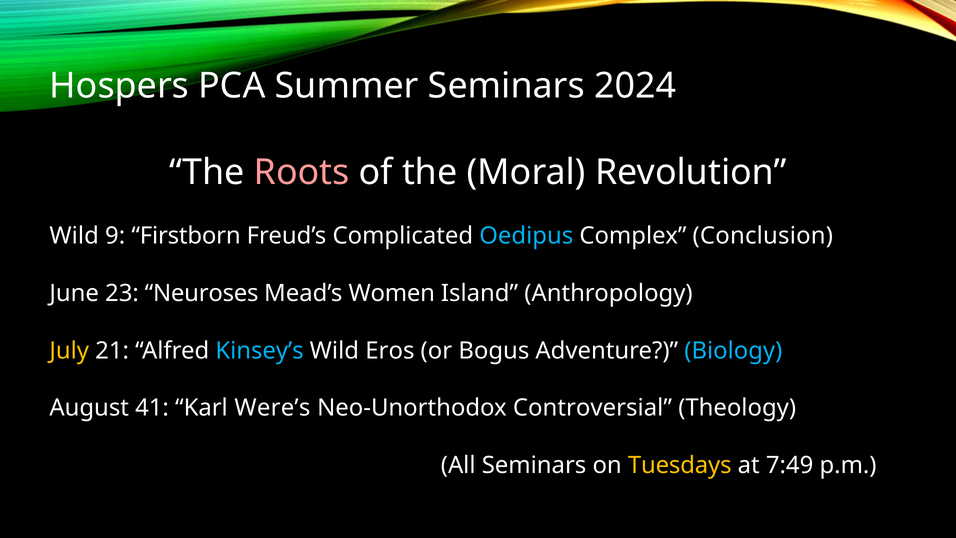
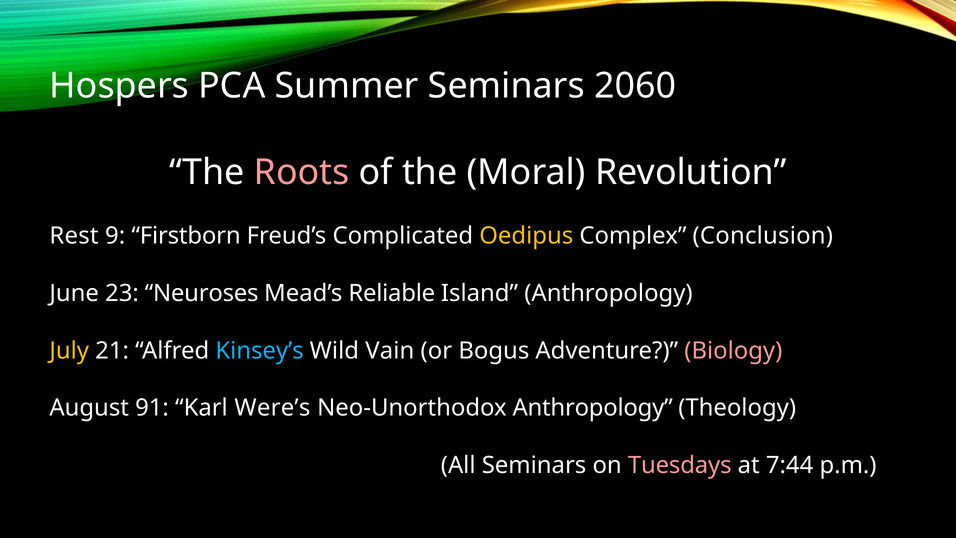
2024: 2024 -> 2060
Wild at (74, 236): Wild -> Rest
Oedipus colour: light blue -> yellow
Women: Women -> Reliable
Eros: Eros -> Vain
Biology colour: light blue -> pink
41: 41 -> 91
Neo-Unorthodox Controversial: Controversial -> Anthropology
Tuesdays colour: yellow -> pink
7:49: 7:49 -> 7:44
